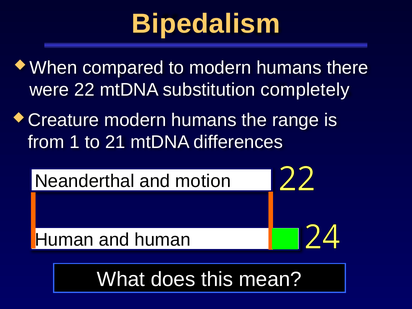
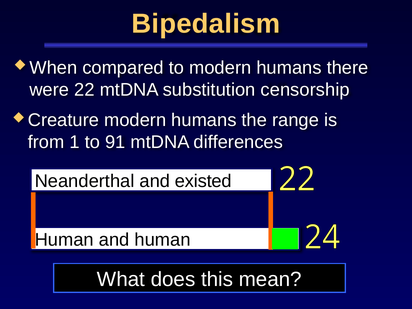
completely: completely -> censorship
21: 21 -> 91
motion: motion -> existed
